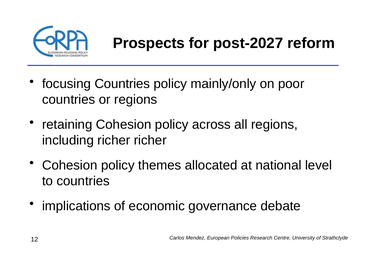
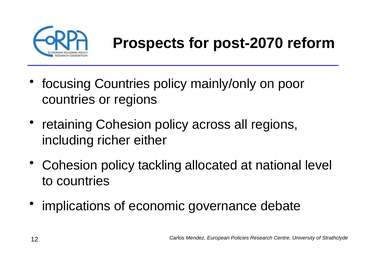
post-2027: post-2027 -> post-2070
richer richer: richer -> either
themes: themes -> tackling
